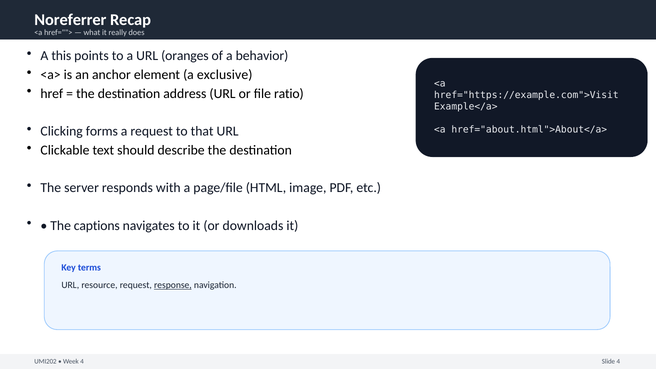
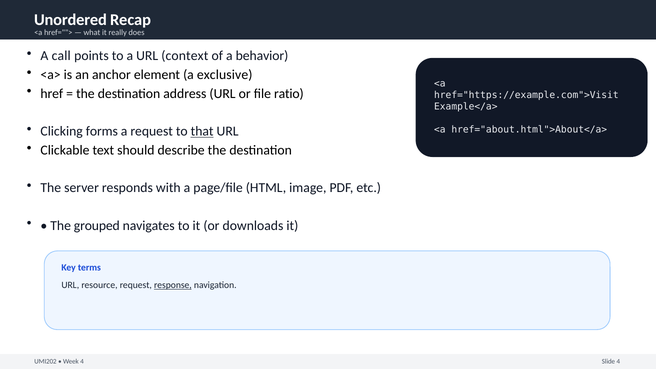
Noreferrer: Noreferrer -> Unordered
this: this -> call
oranges: oranges -> context
that underline: none -> present
captions: captions -> grouped
